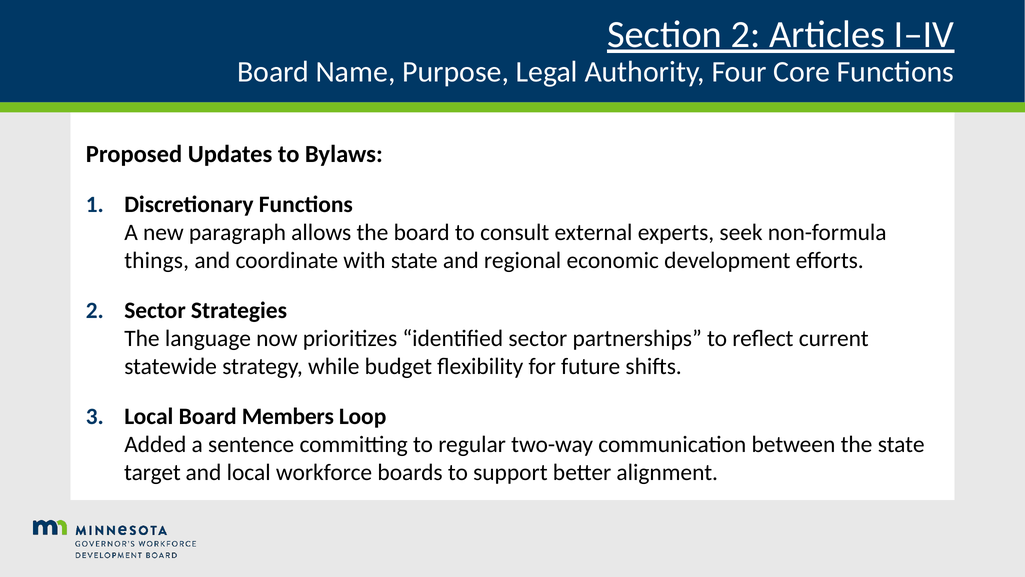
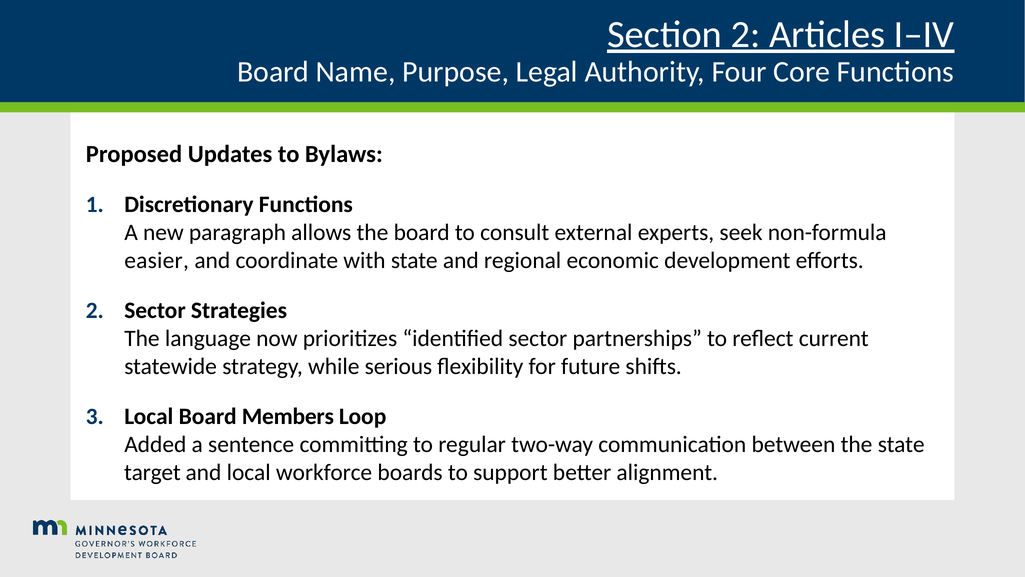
things: things -> easier
budget: budget -> serious
